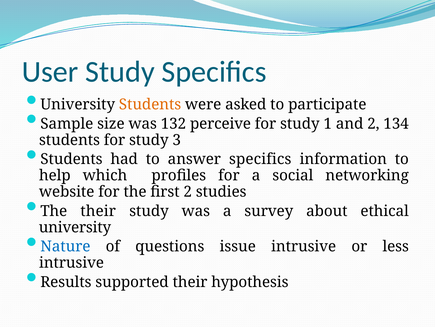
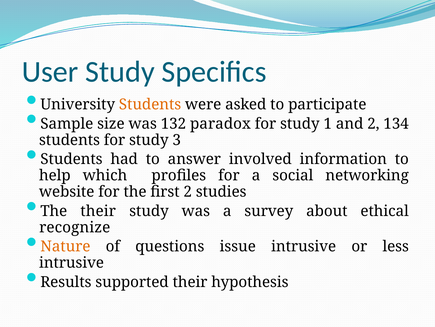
perceive: perceive -> paradox
answer specifics: specifics -> involved
university at (75, 227): university -> recognize
Nature colour: blue -> orange
